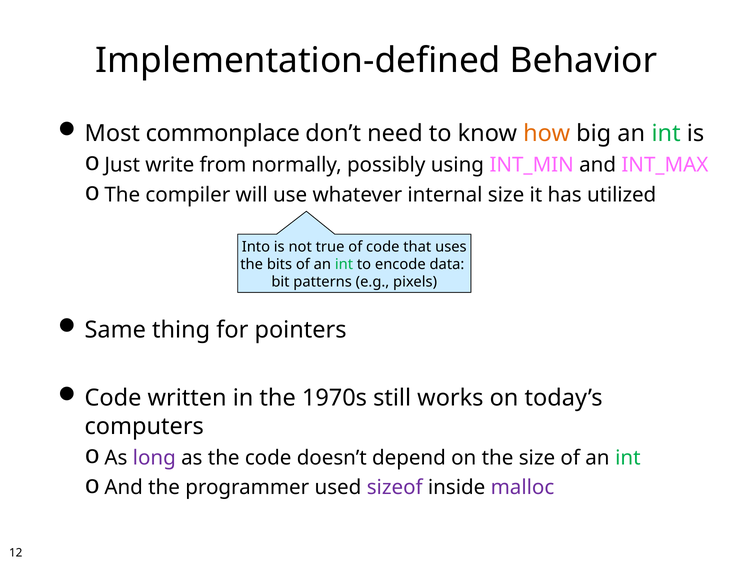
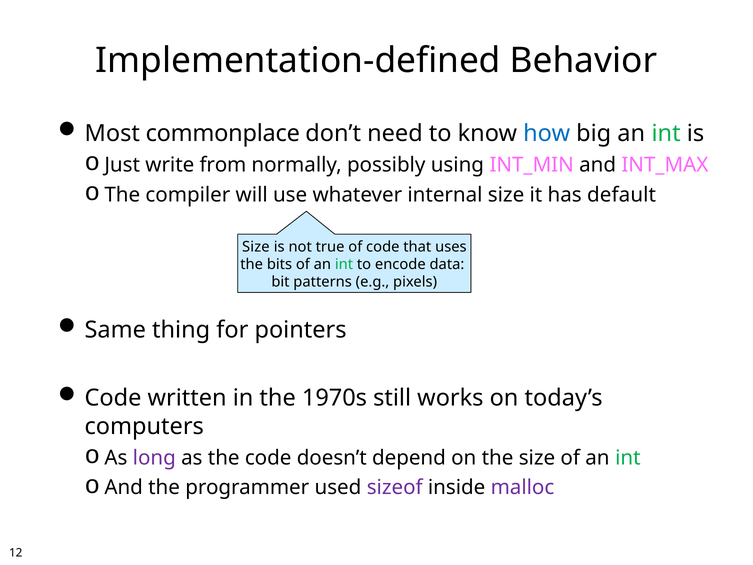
how colour: orange -> blue
utilized: utilized -> default
Into at (256, 247): Into -> Size
